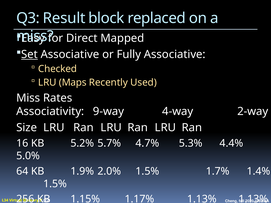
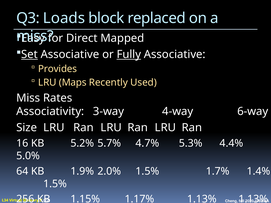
Result: Result -> Loads
Fully underline: none -> present
Checked: Checked -> Provides
9-way: 9-way -> 3-way
2-way: 2-way -> 6-way
